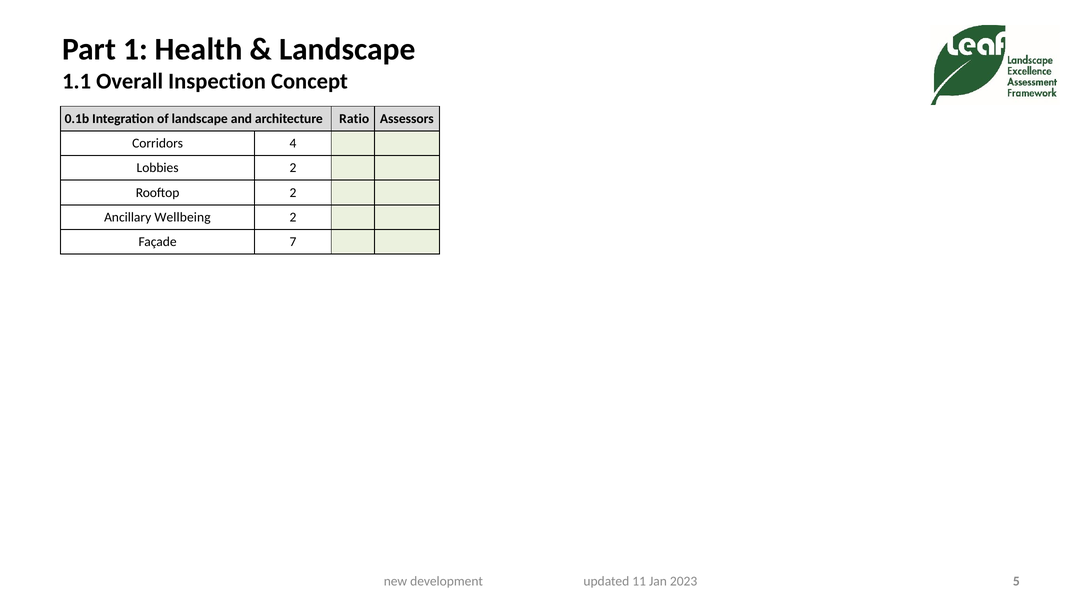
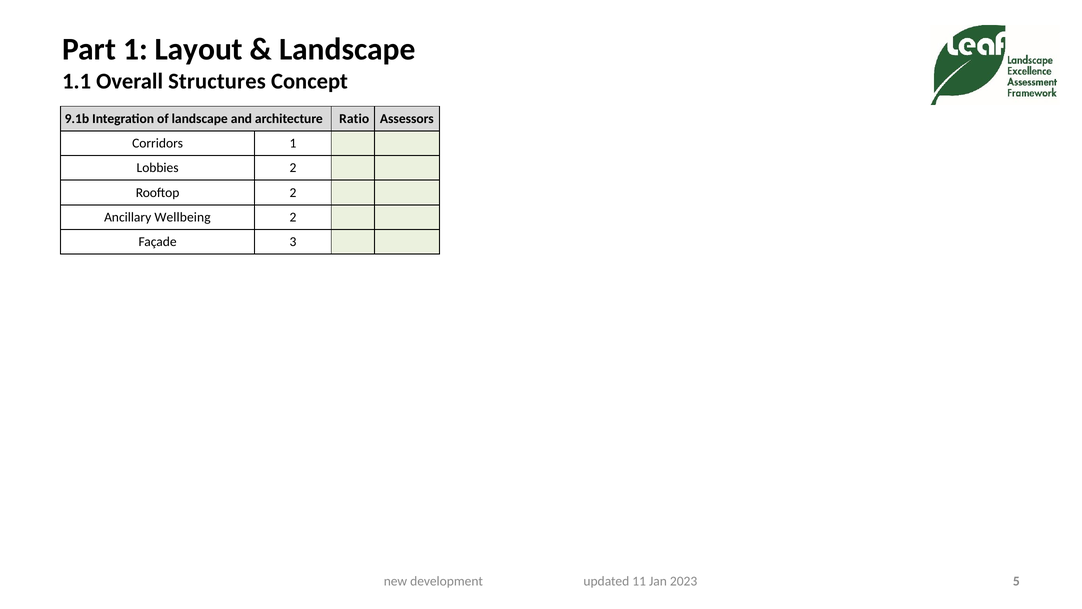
Health: Health -> Layout
Inspection: Inspection -> Structures
0.1b: 0.1b -> 9.1b
Corridors 4: 4 -> 1
7: 7 -> 3
